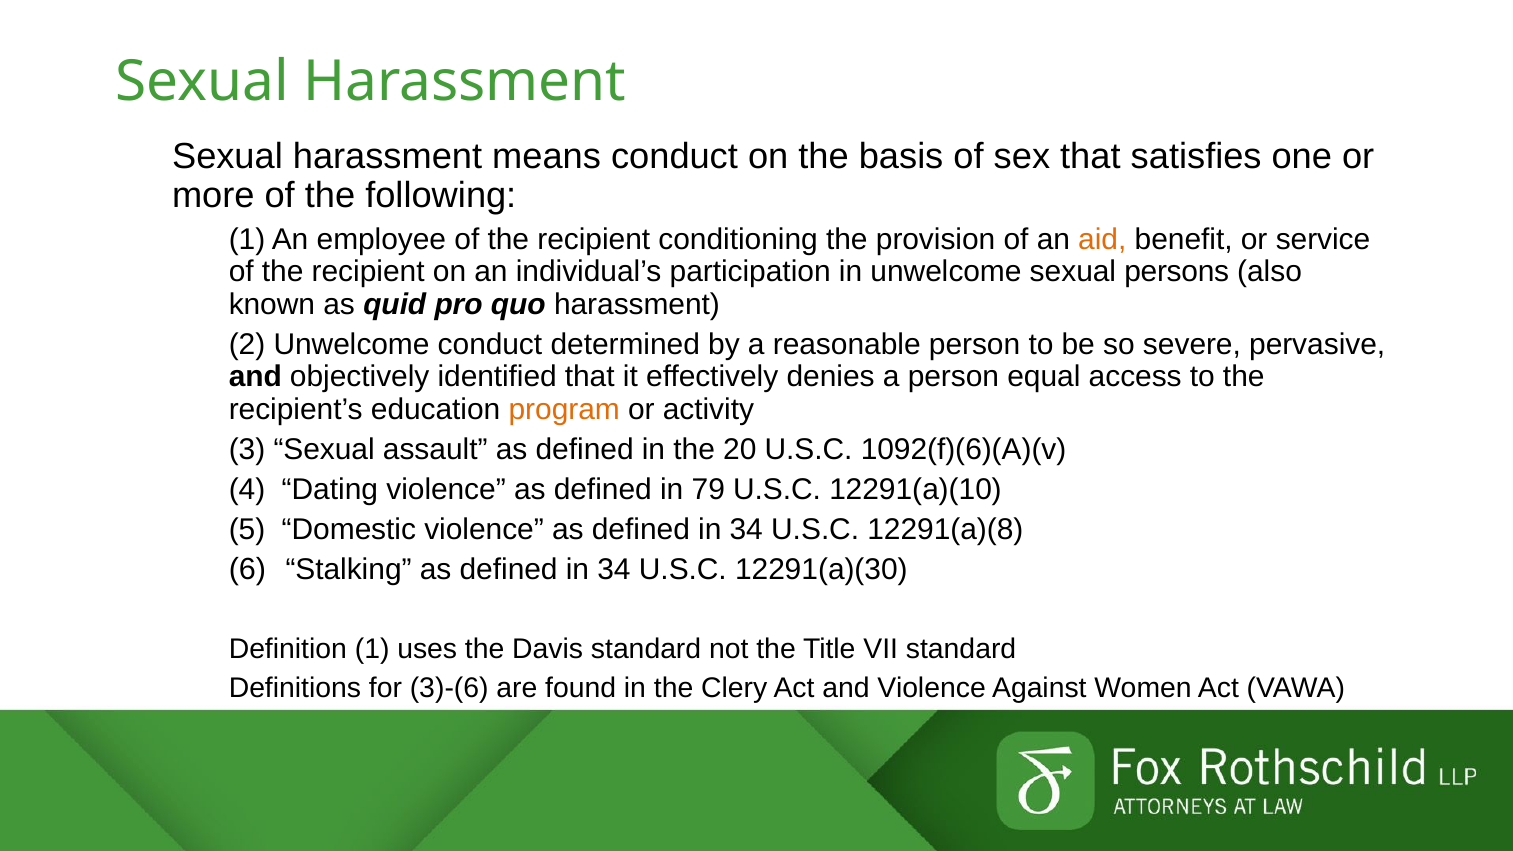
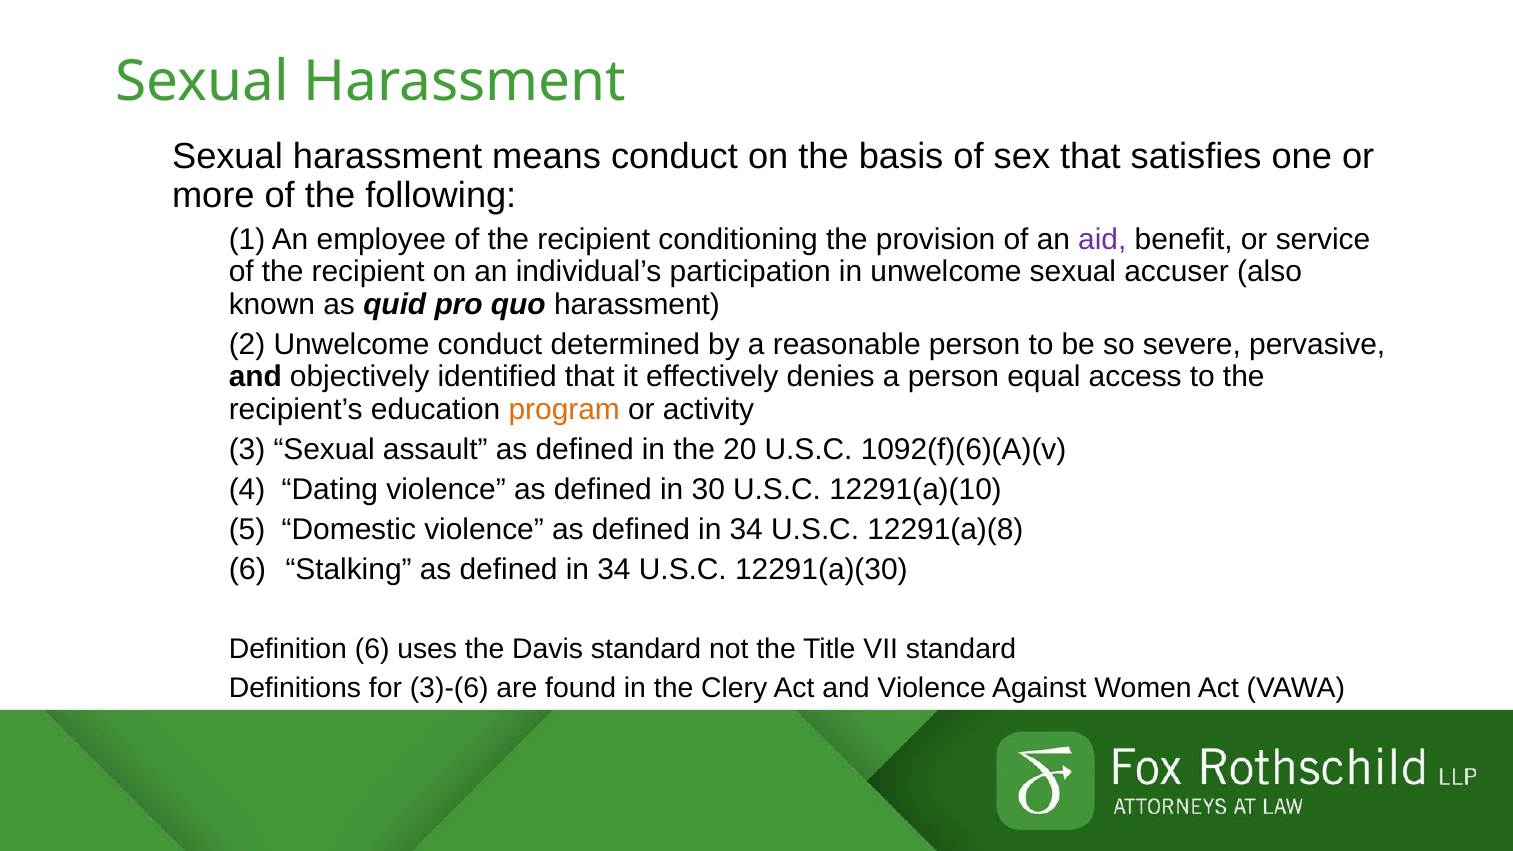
aid colour: orange -> purple
persons: persons -> accuser
79: 79 -> 30
Definition 1: 1 -> 6
